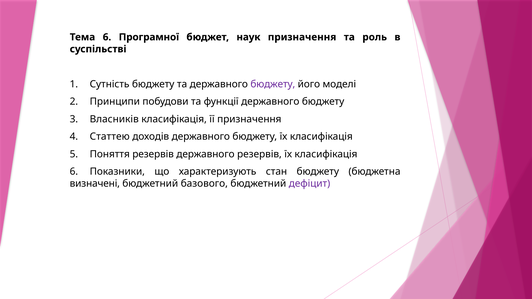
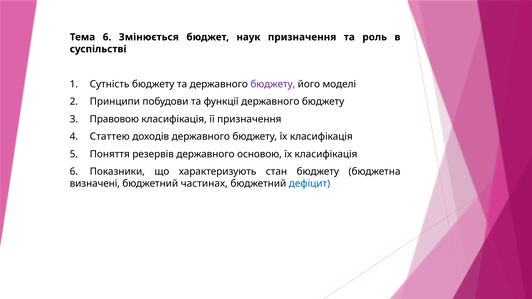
Програмної: Програмної -> Змінюється
Власників: Власників -> Правовою
державного резервів: резервів -> основою
базового: базового -> частинах
дефіцит colour: purple -> blue
